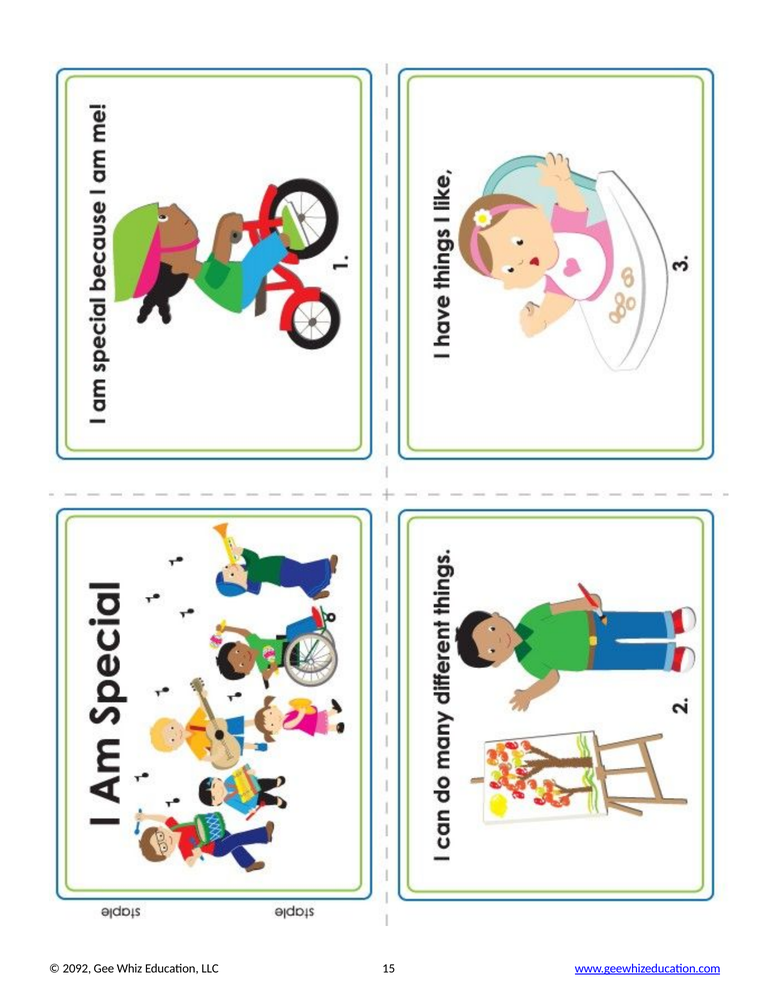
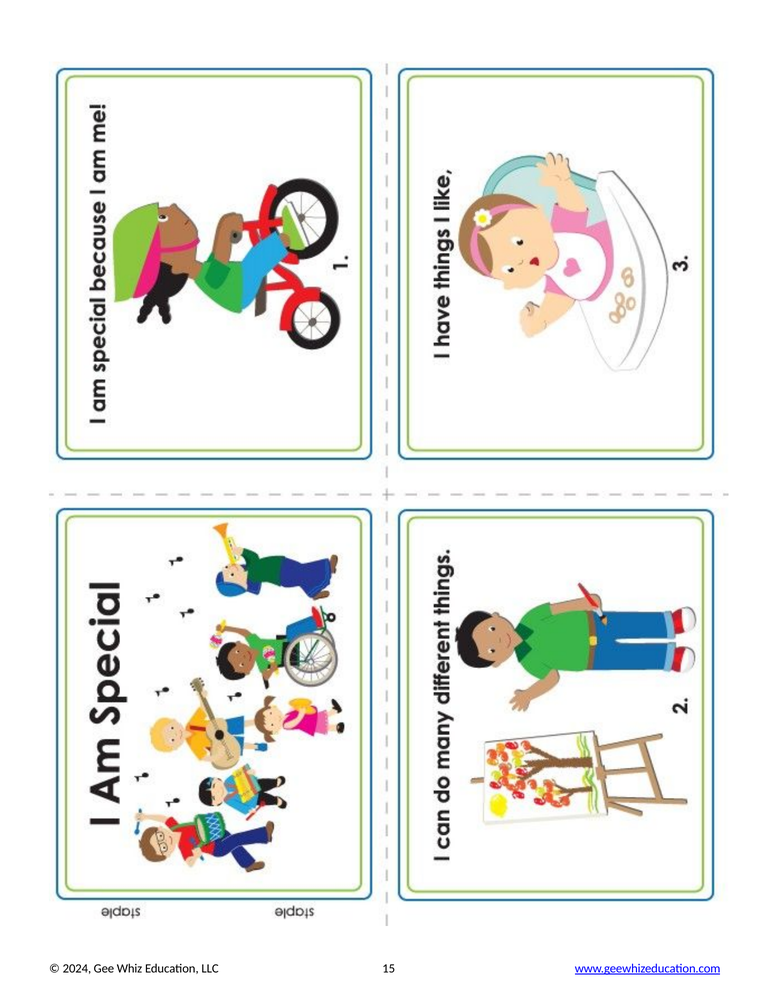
2092: 2092 -> 2024
